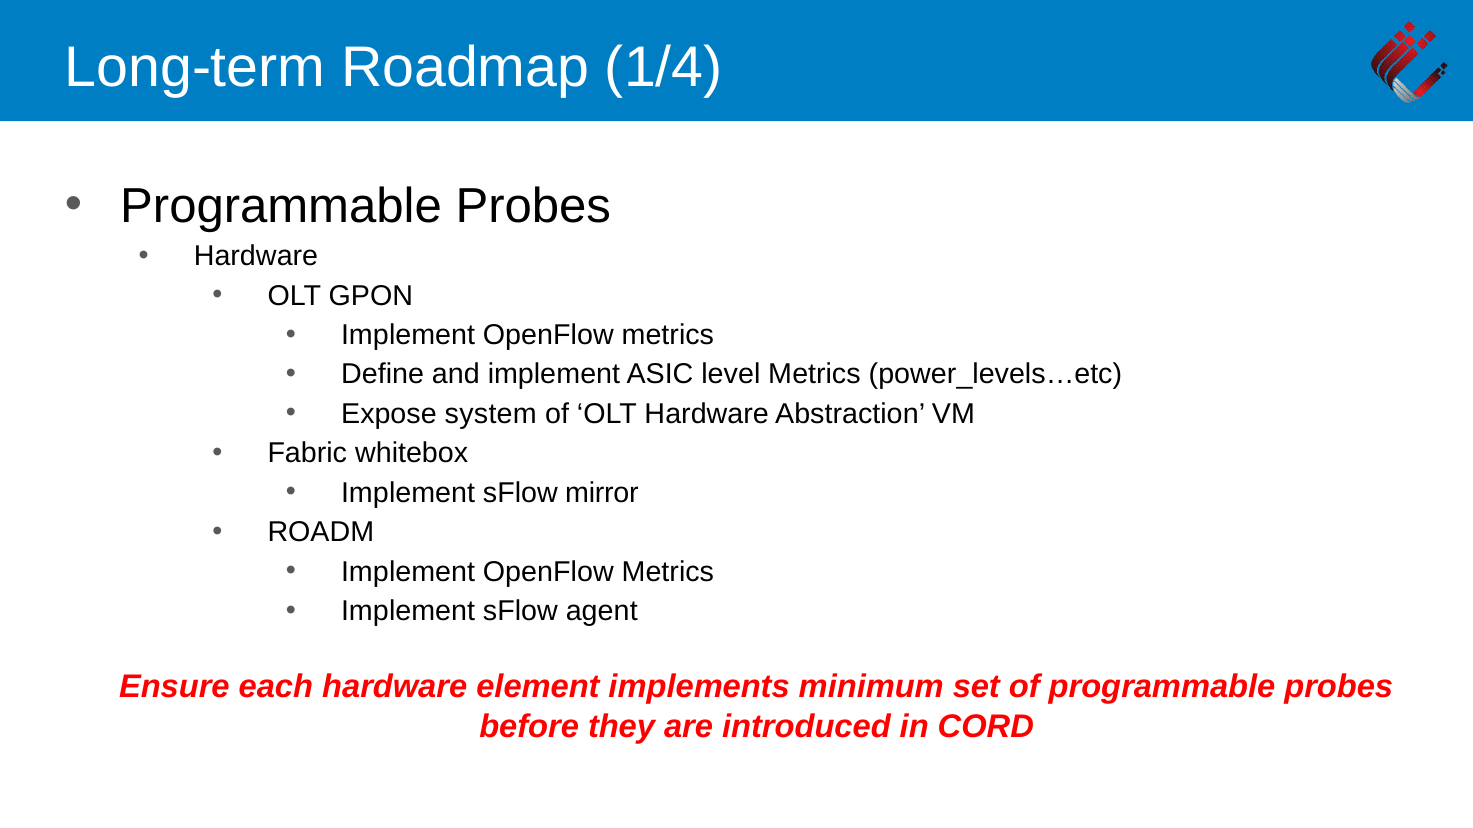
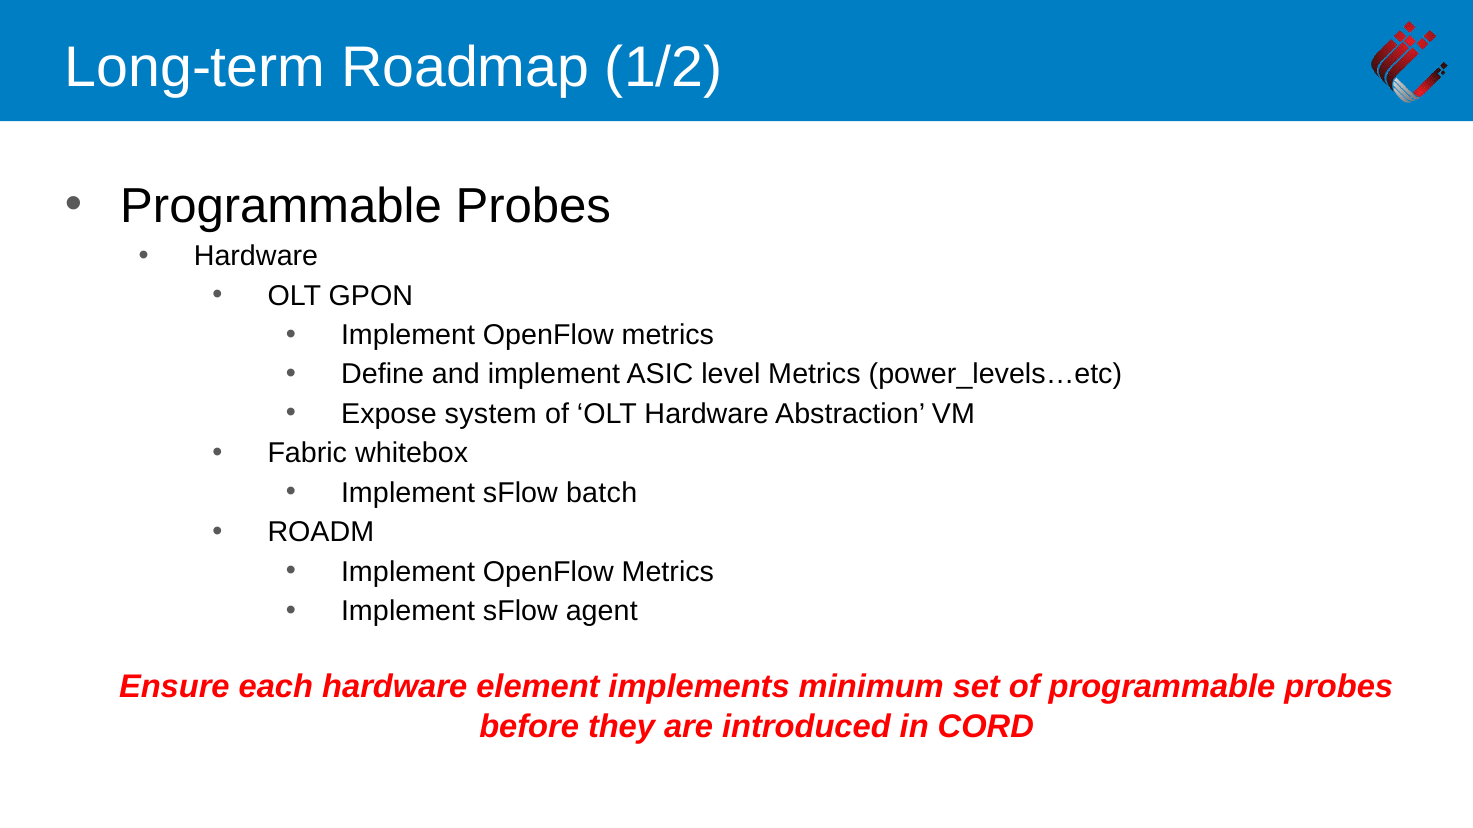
1/4: 1/4 -> 1/2
mirror: mirror -> batch
